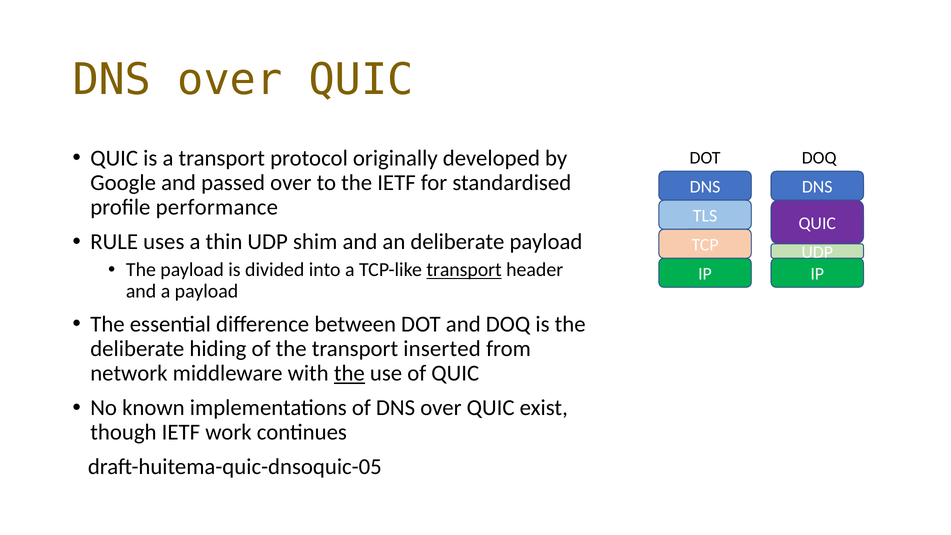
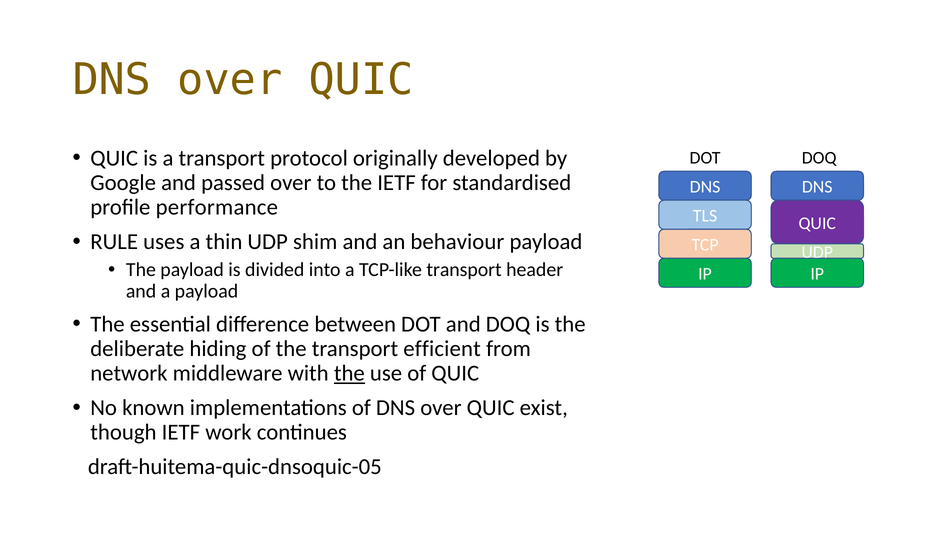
an deliberate: deliberate -> behaviour
transport at (464, 270) underline: present -> none
inserted: inserted -> efficient
